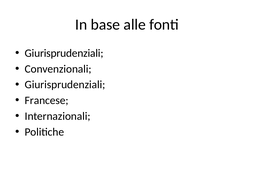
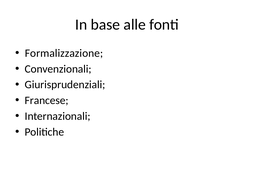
Giurisprudenziali at (64, 53): Giurisprudenziali -> Formalizzazione
